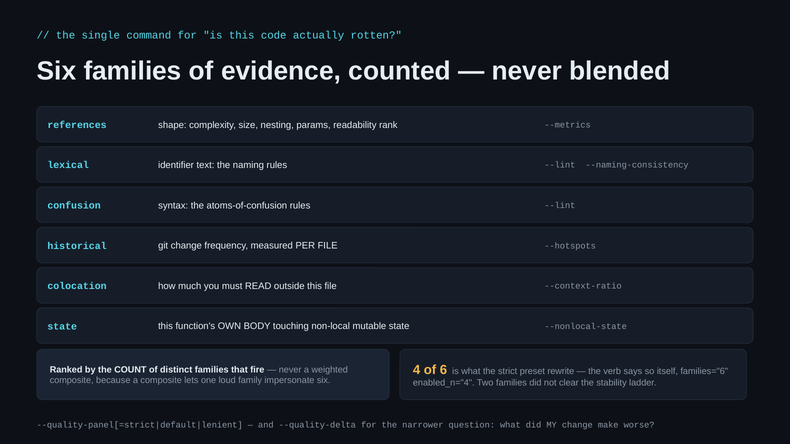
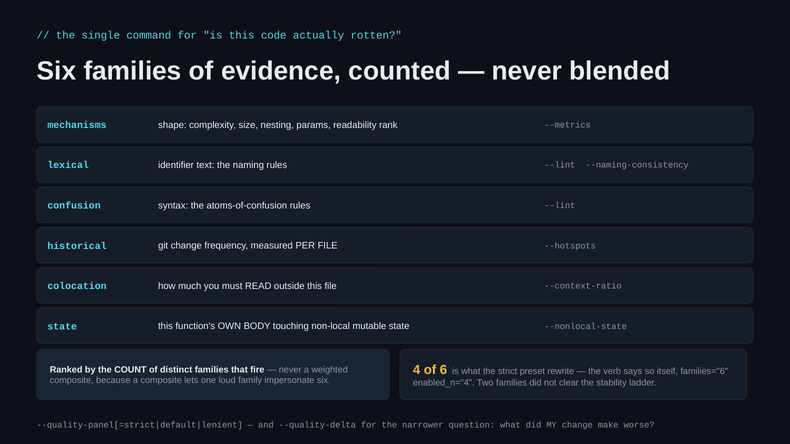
references: references -> mechanisms
